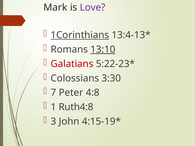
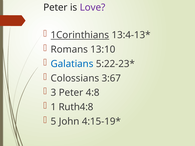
Mark at (55, 8): Mark -> Peter
13:10 underline: present -> none
Galatians colour: red -> blue
3:30: 3:30 -> 3:67
7: 7 -> 3
3: 3 -> 5
